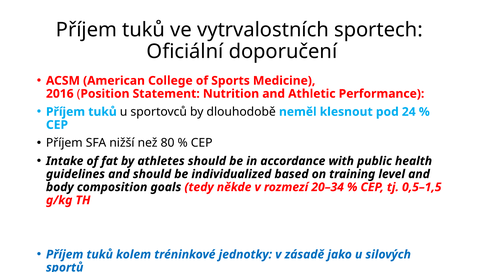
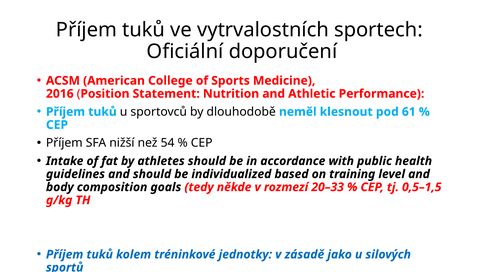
24: 24 -> 61
80: 80 -> 54
20–34: 20–34 -> 20–33
